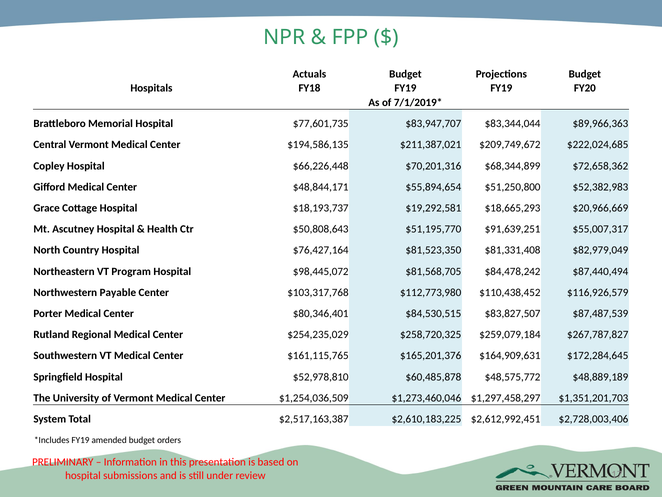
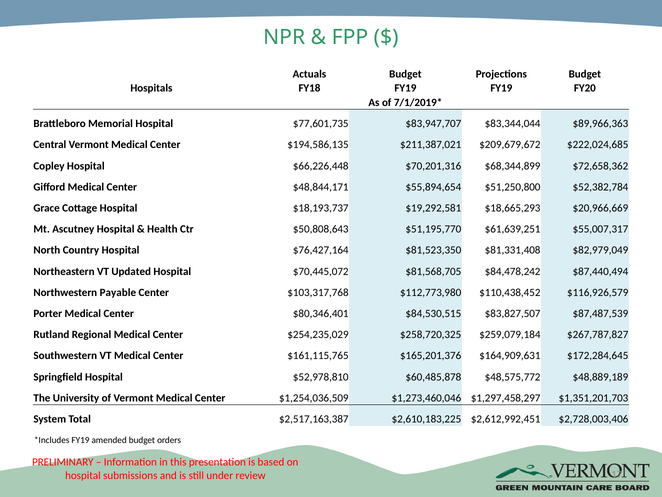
$209,749,672: $209,749,672 -> $209,679,672
$52,382,983: $52,382,983 -> $52,382,784
$91,639,251: $91,639,251 -> $61,639,251
Program: Program -> Updated
$98,445,072: $98,445,072 -> $70,445,072
